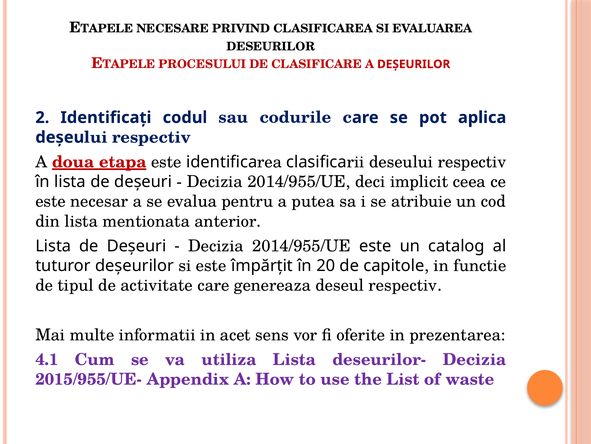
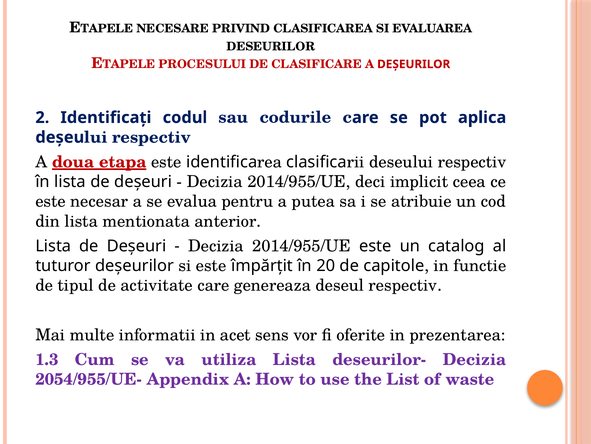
4.1: 4.1 -> 1.3
2015/955/UE-: 2015/955/UE- -> 2054/955/UE-
